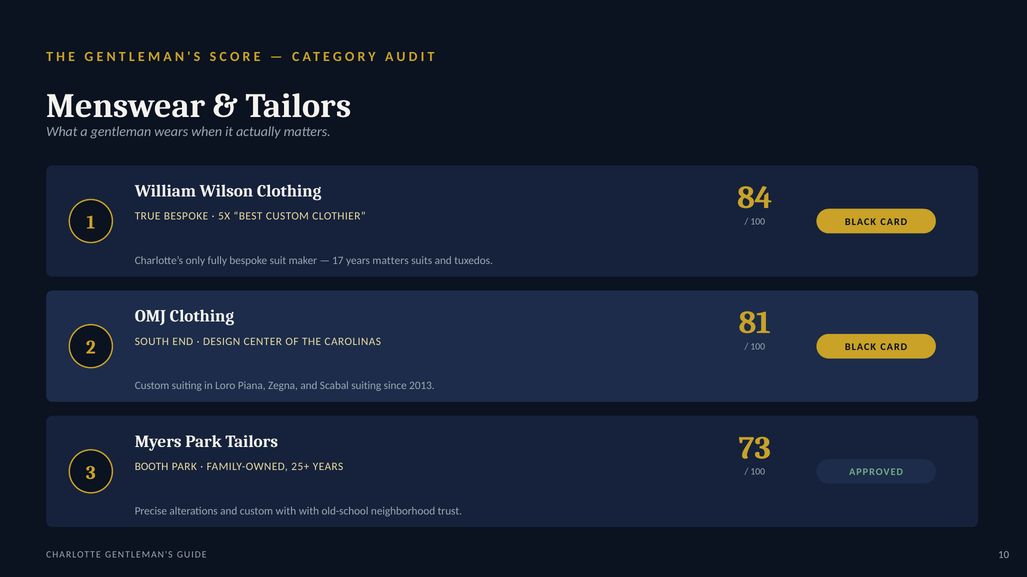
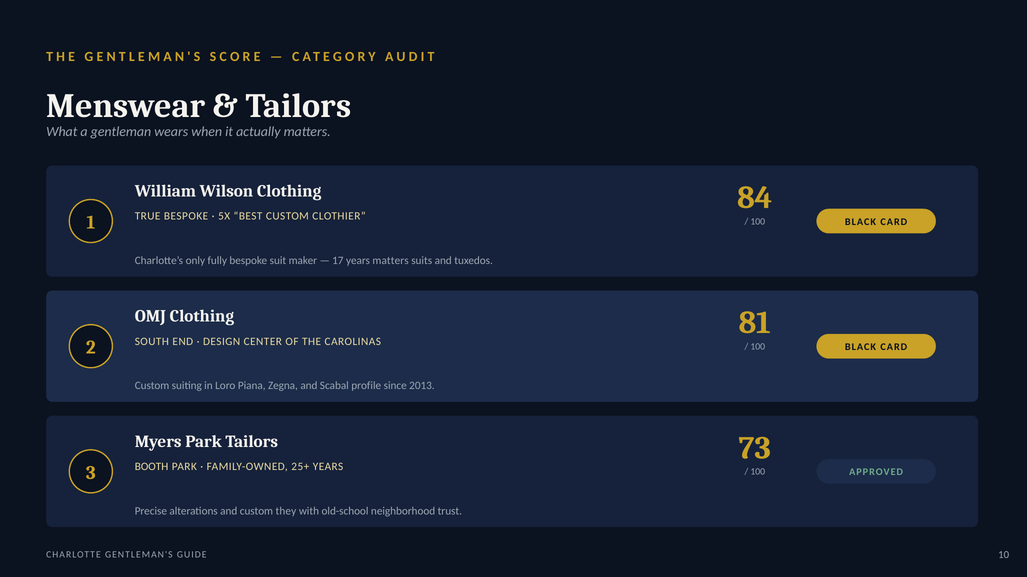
Scabal suiting: suiting -> profile
custom with: with -> they
